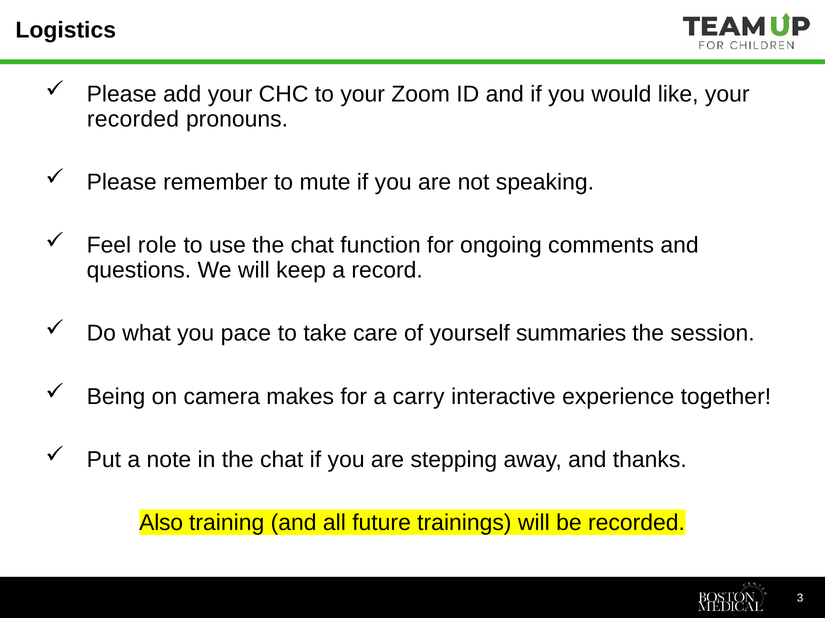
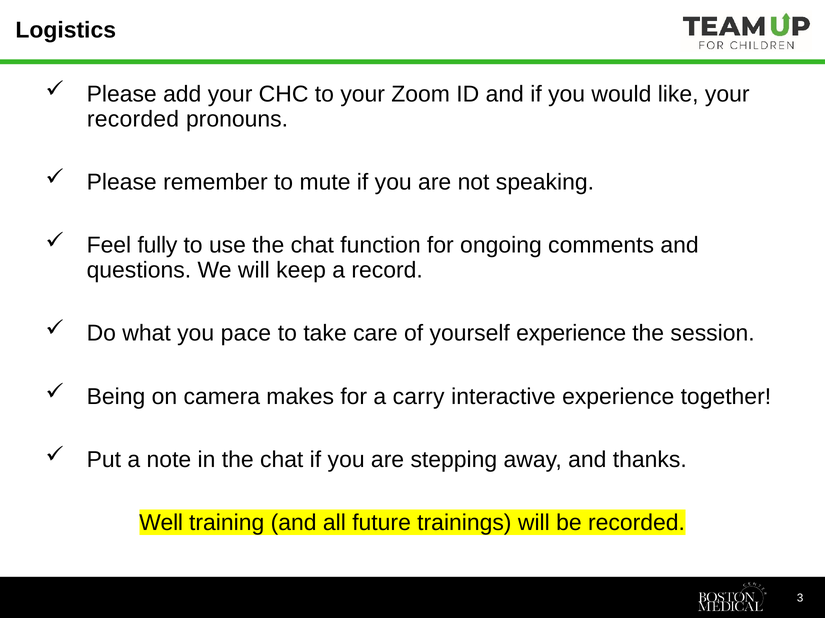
role: role -> fully
yourself summaries: summaries -> experience
Also: Also -> Well
